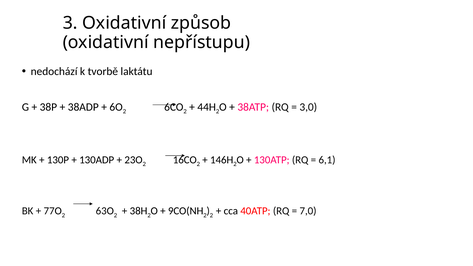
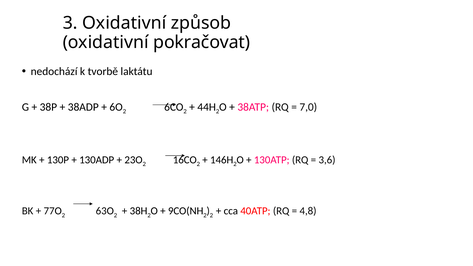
nepřístupu: nepřístupu -> pokračovat
3,0: 3,0 -> 7,0
6,1: 6,1 -> 3,6
7,0: 7,0 -> 4,8
